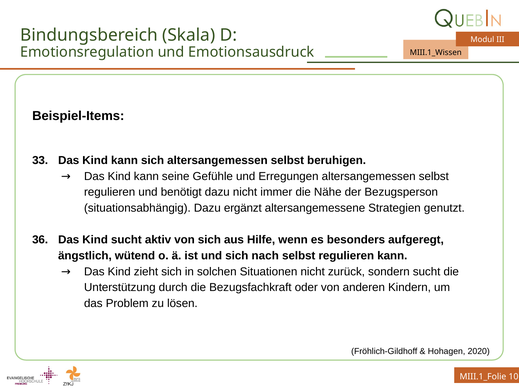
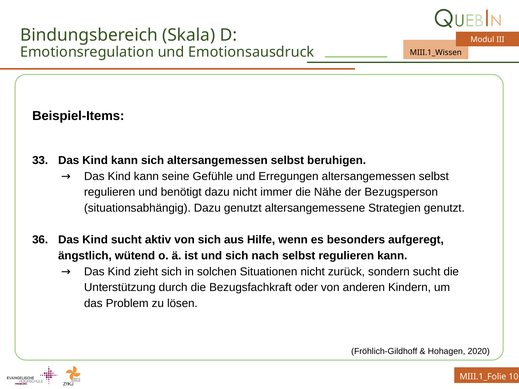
Dazu ergänzt: ergänzt -> genutzt
